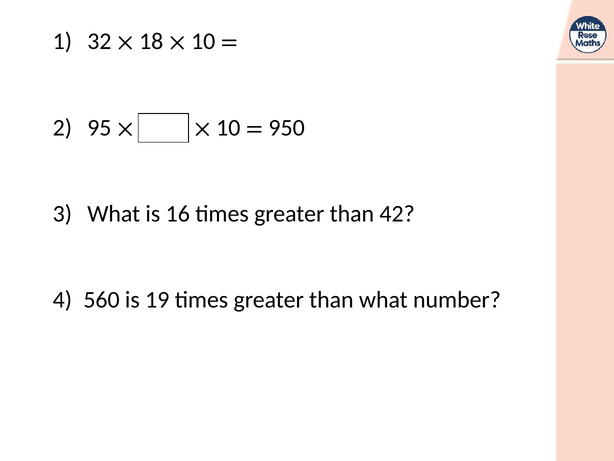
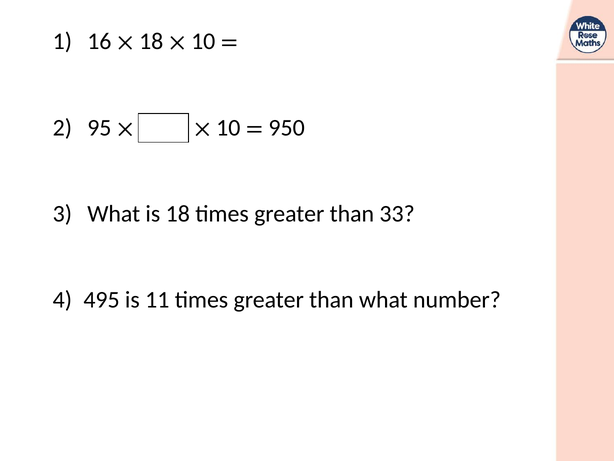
32: 32 -> 16
is 16: 16 -> 18
42: 42 -> 33
560: 560 -> 495
19: 19 -> 11
